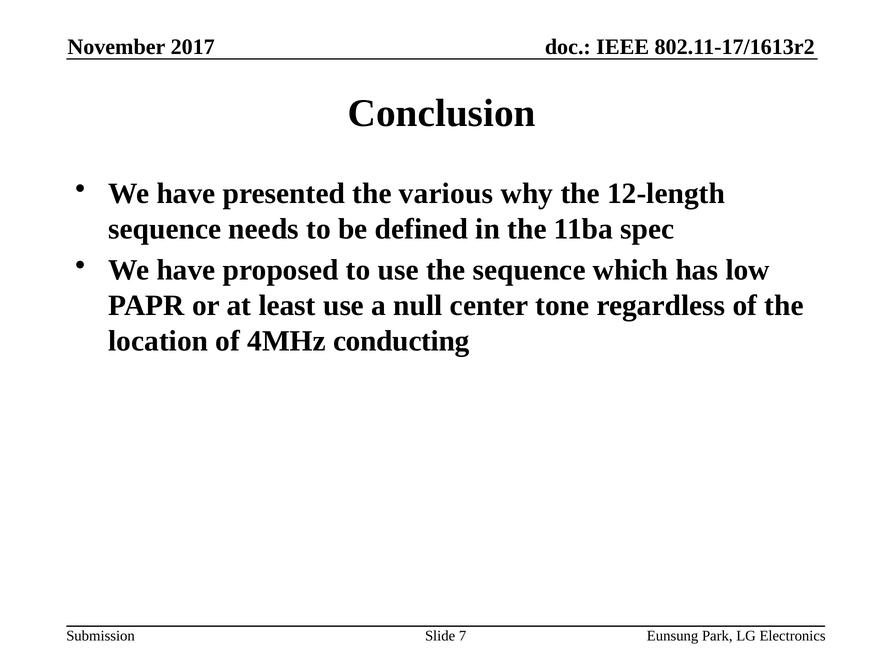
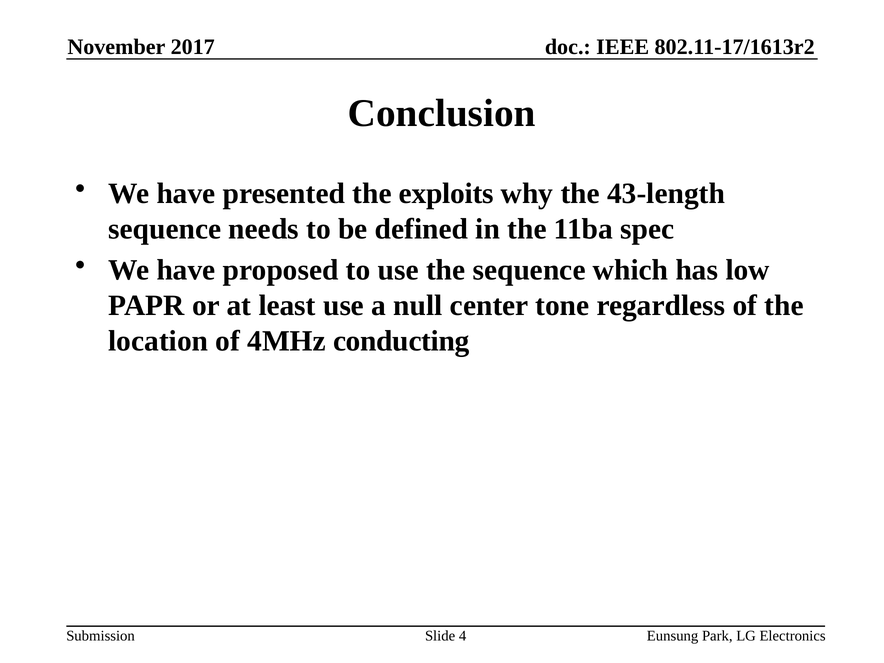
various: various -> exploits
12-length: 12-length -> 43-length
7: 7 -> 4
